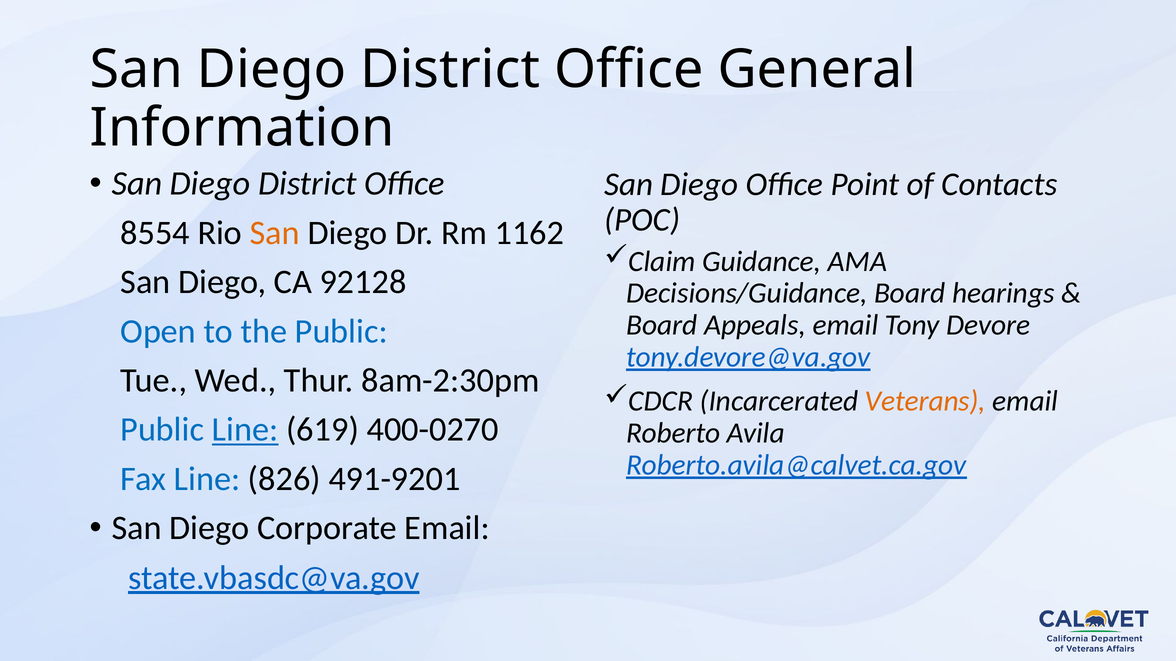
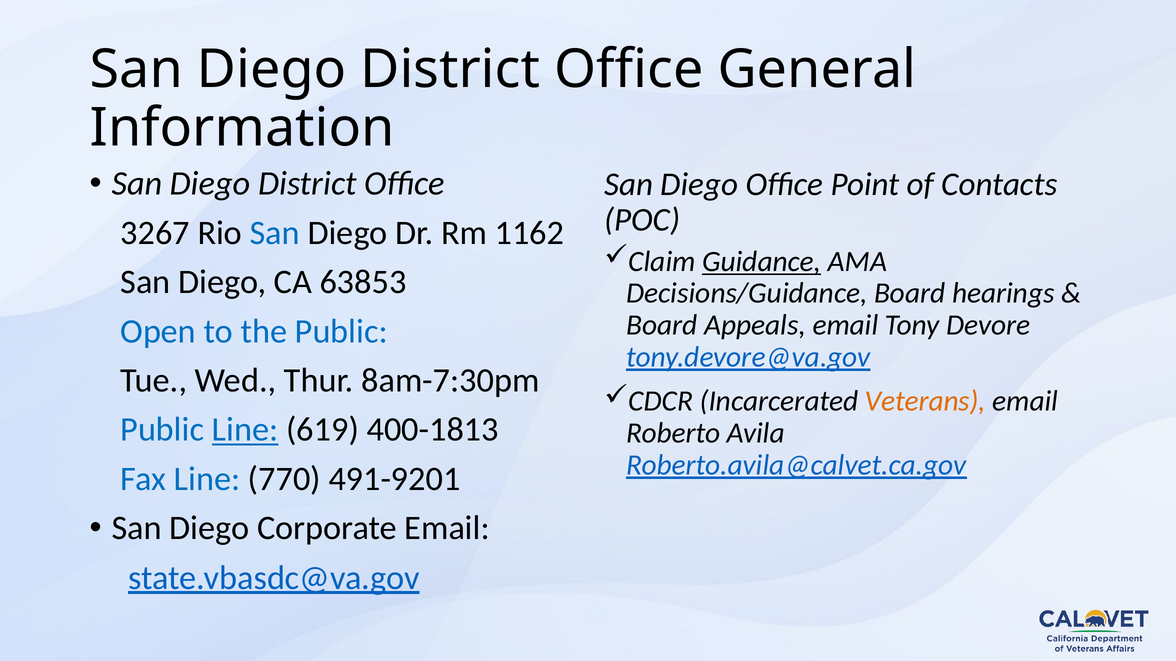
8554: 8554 -> 3267
San at (275, 233) colour: orange -> blue
Guidance underline: none -> present
92128: 92128 -> 63853
8am-2:30pm: 8am-2:30pm -> 8am-7:30pm
400-0270: 400-0270 -> 400-1813
826: 826 -> 770
